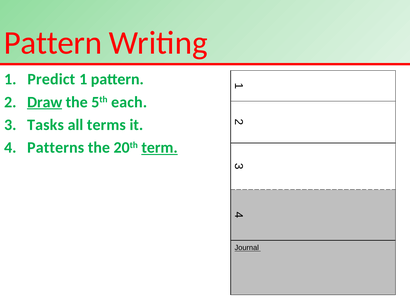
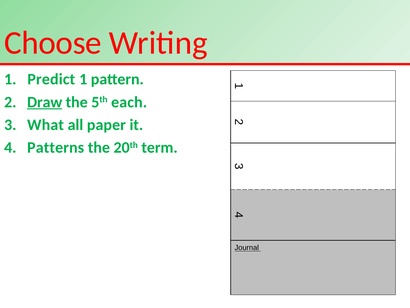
Pattern at (53, 43): Pattern -> Choose
Tasks: Tasks -> What
terms: terms -> paper
term underline: present -> none
